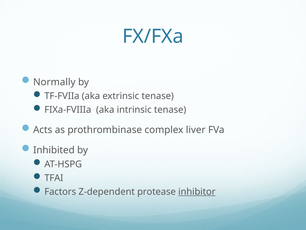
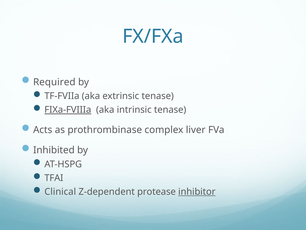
Normally: Normally -> Required
FIXa-FVIIIa underline: none -> present
Factors: Factors -> Clinical
